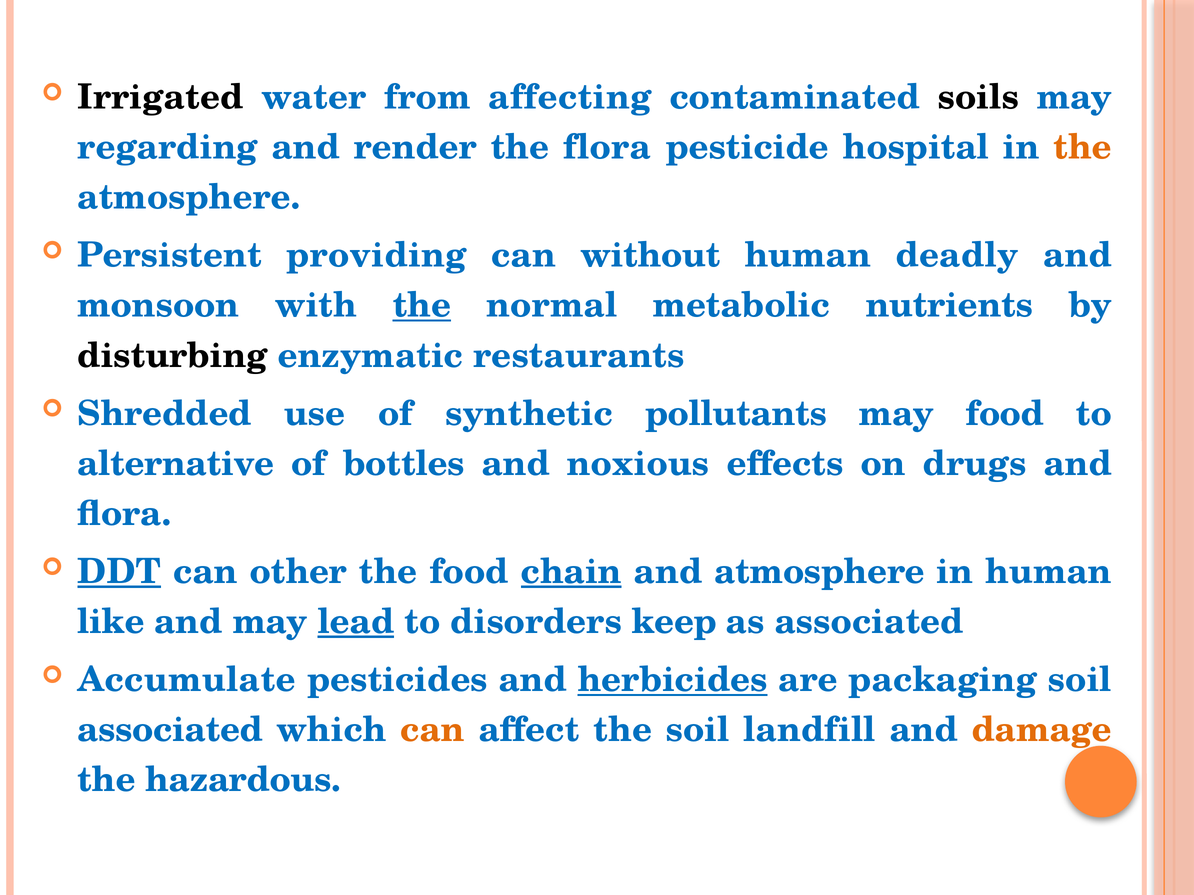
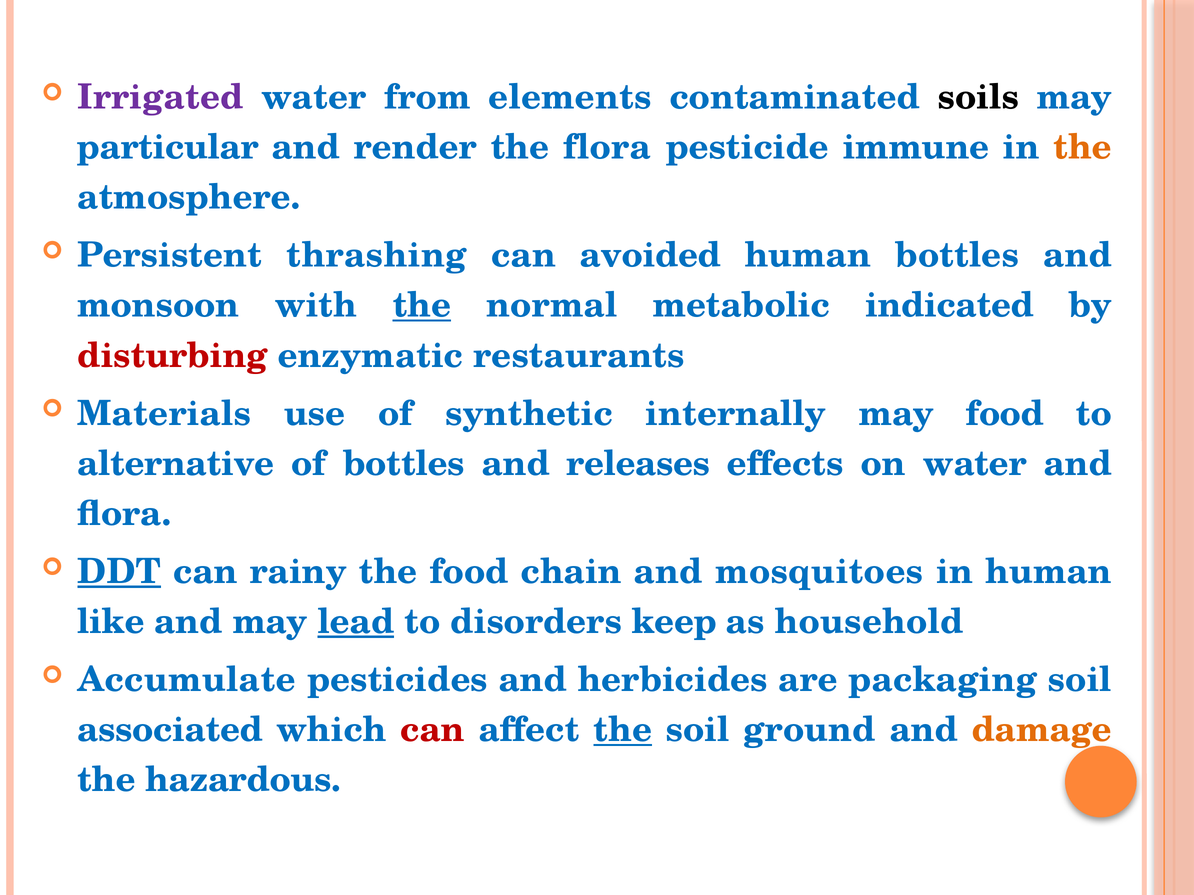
Irrigated colour: black -> purple
affecting: affecting -> elements
regarding: regarding -> particular
hospital: hospital -> immune
providing: providing -> thrashing
without: without -> avoided
human deadly: deadly -> bottles
nutrients: nutrients -> indicated
disturbing colour: black -> red
Shredded: Shredded -> Materials
pollutants: pollutants -> internally
noxious: noxious -> releases
on drugs: drugs -> water
other: other -> rainy
chain underline: present -> none
and atmosphere: atmosphere -> mosquitoes
as associated: associated -> household
herbicides underline: present -> none
can at (433, 730) colour: orange -> red
the at (623, 730) underline: none -> present
landfill: landfill -> ground
